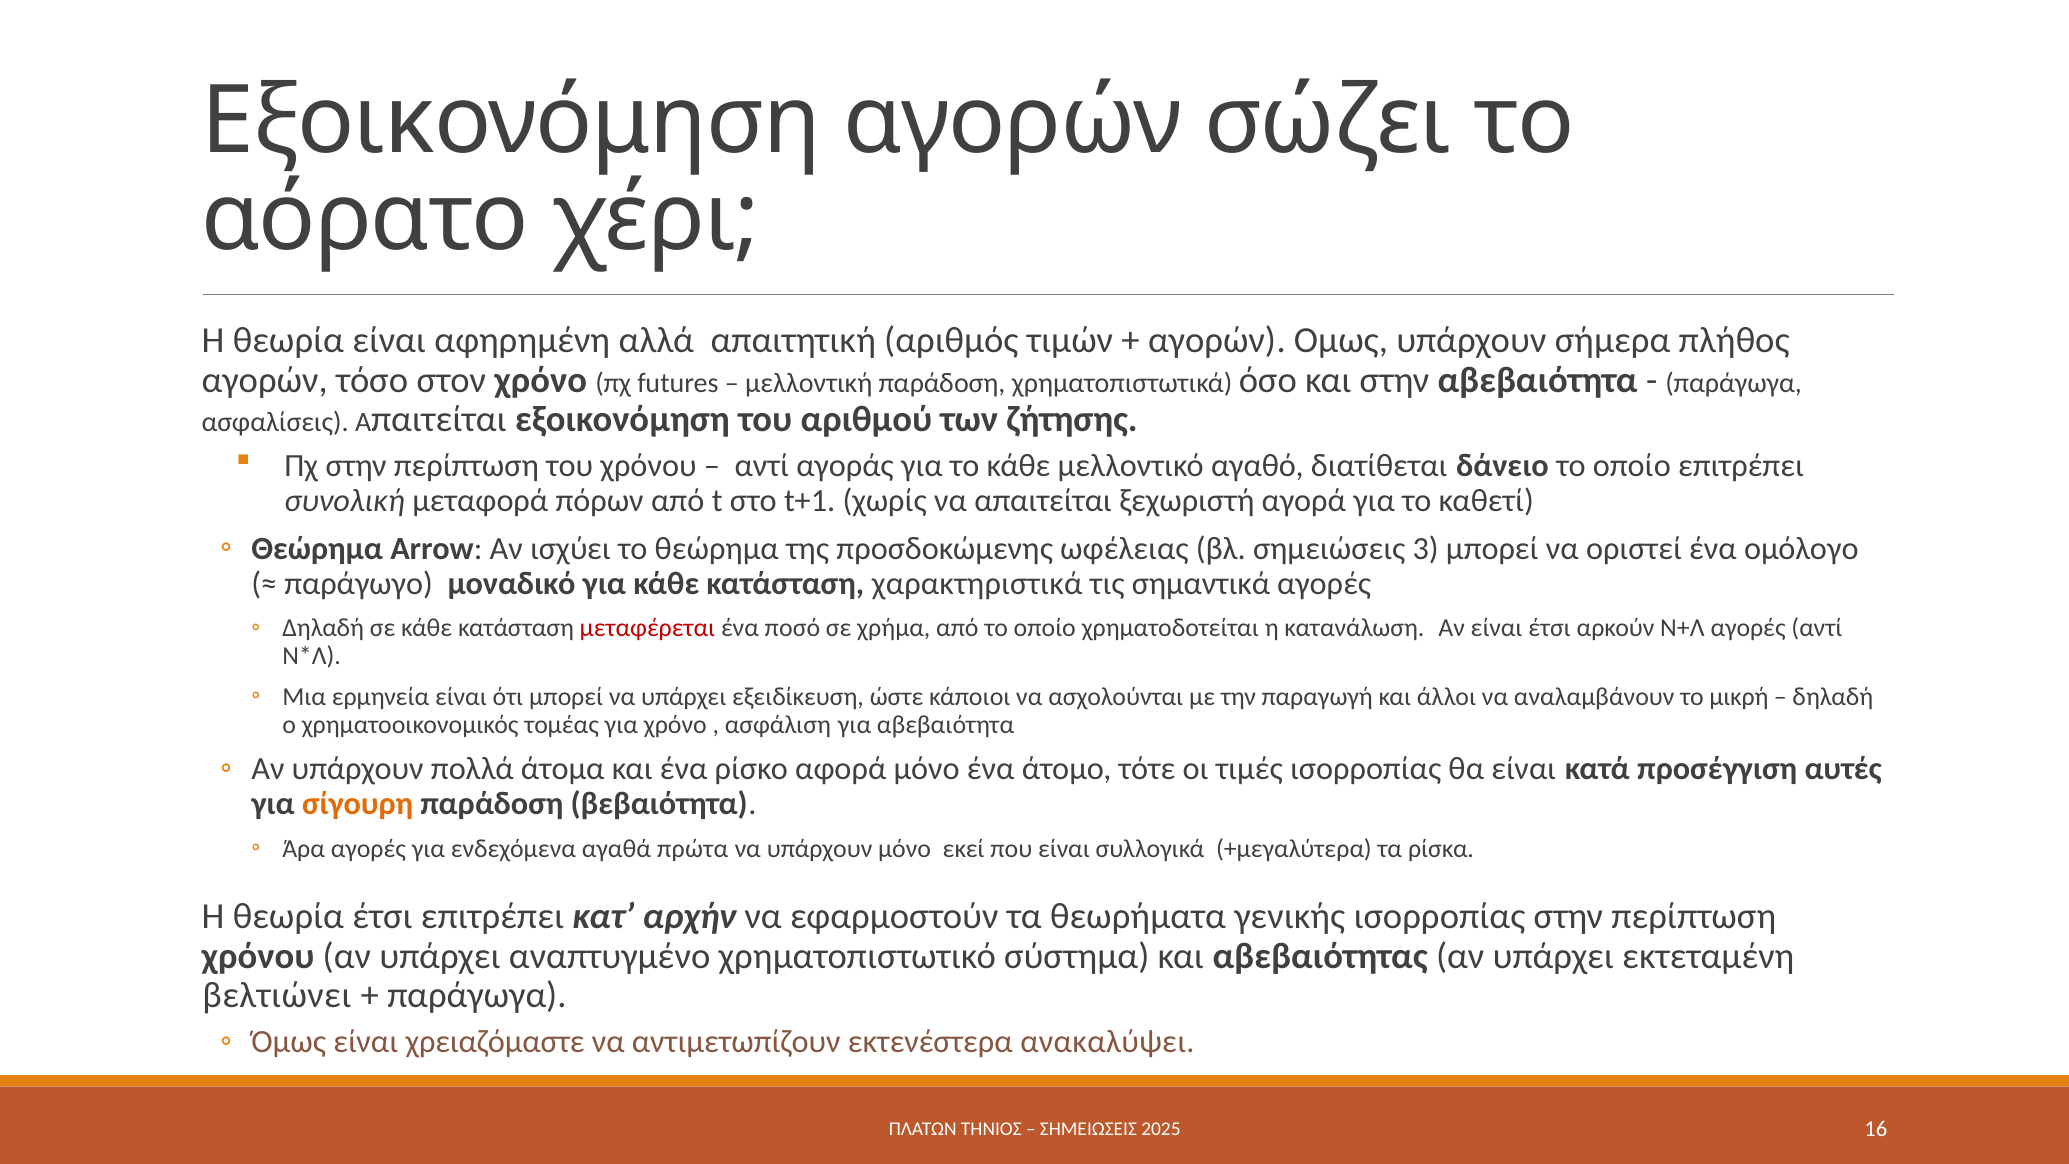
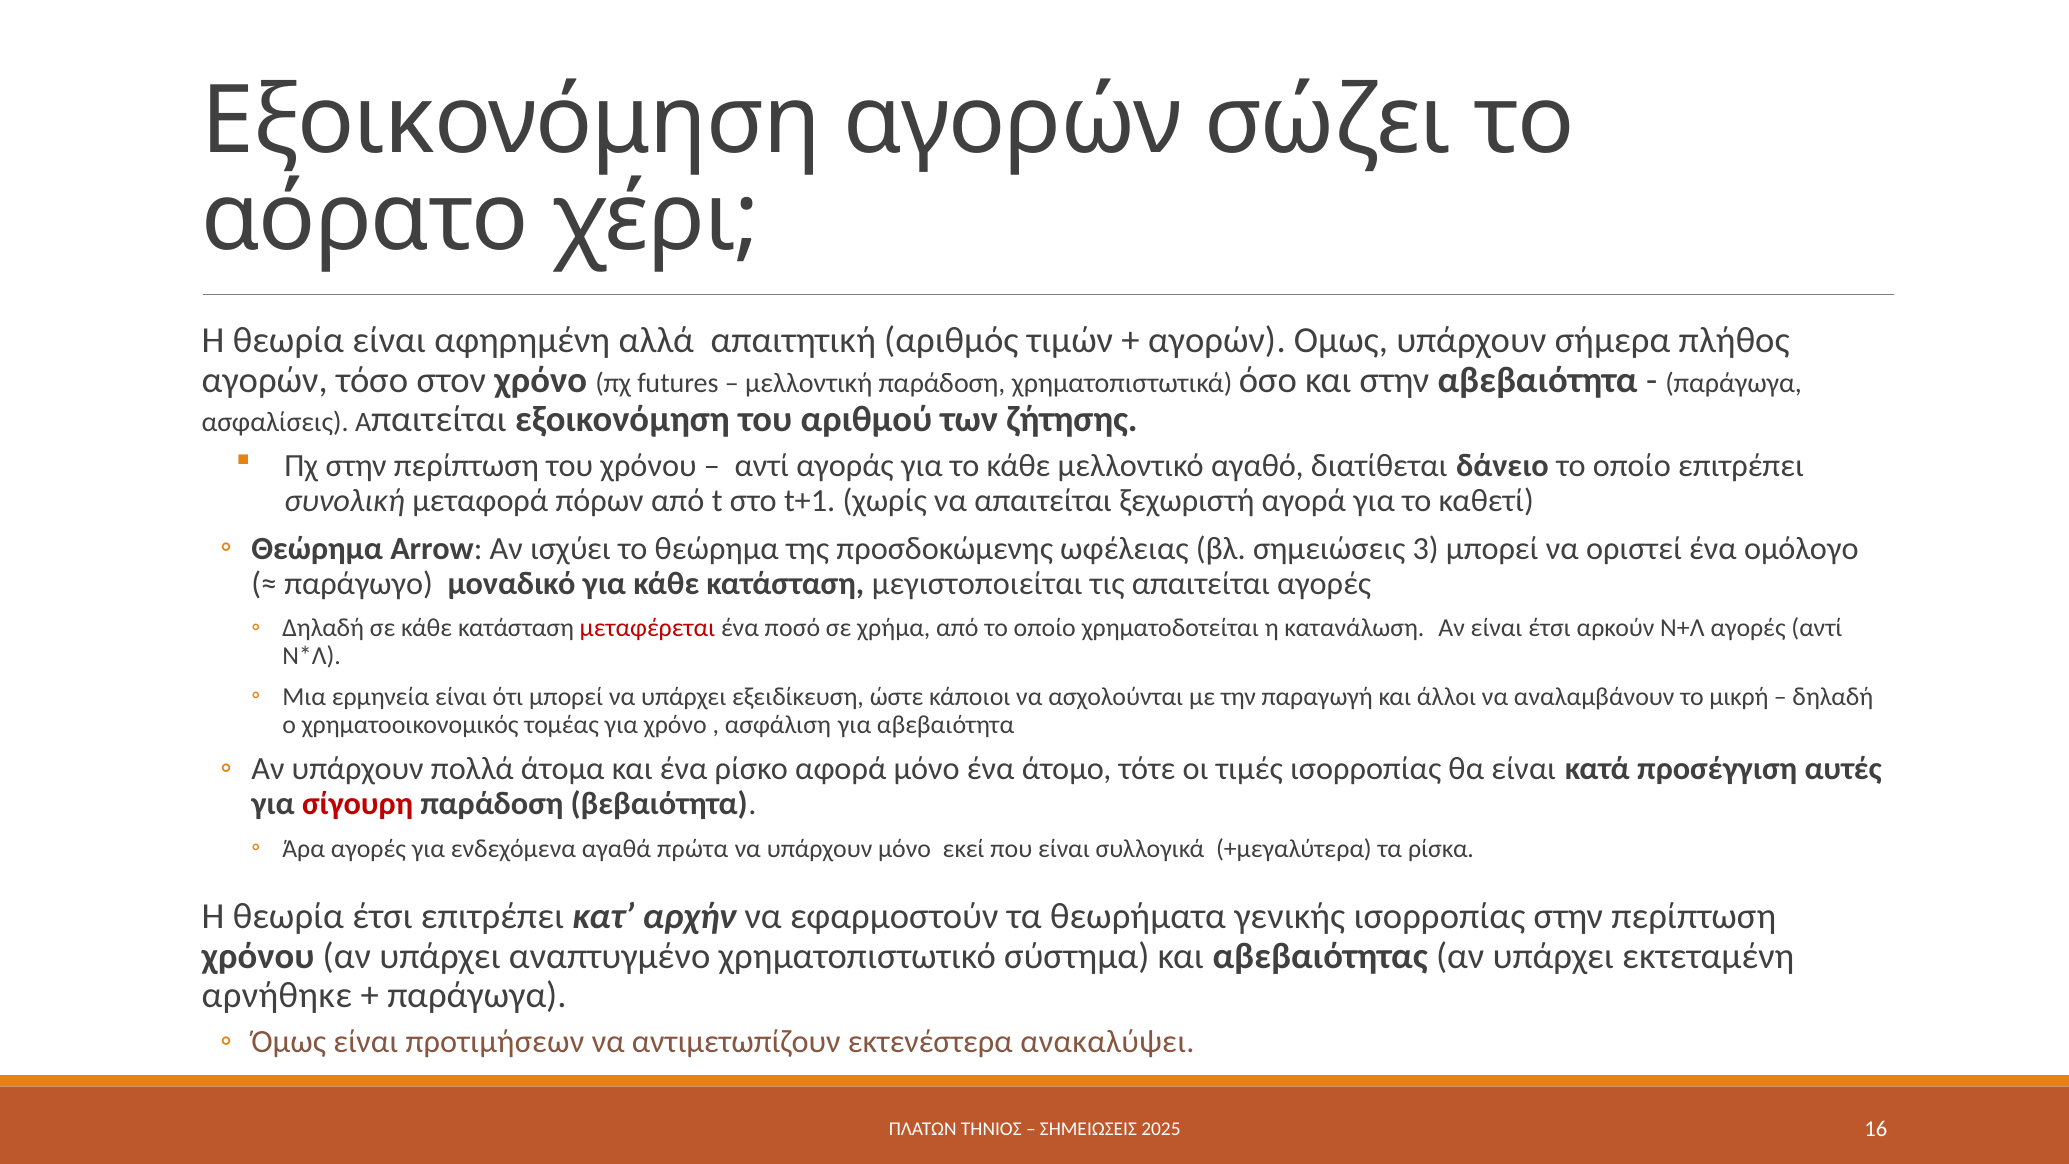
χαρακτηριστικά: χαρακτηριστικά -> μεγιστοποιείται
τις σημαντικά: σημαντικά -> απαιτείται
σίγουρη colour: orange -> red
βελτιώνει: βελτιώνει -> αρνήθηκε
χρειαζόμαστε: χρειαζόμαστε -> προτιμήσεων
